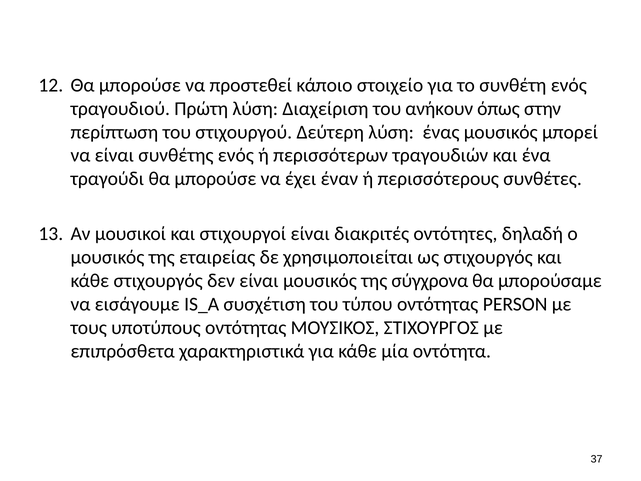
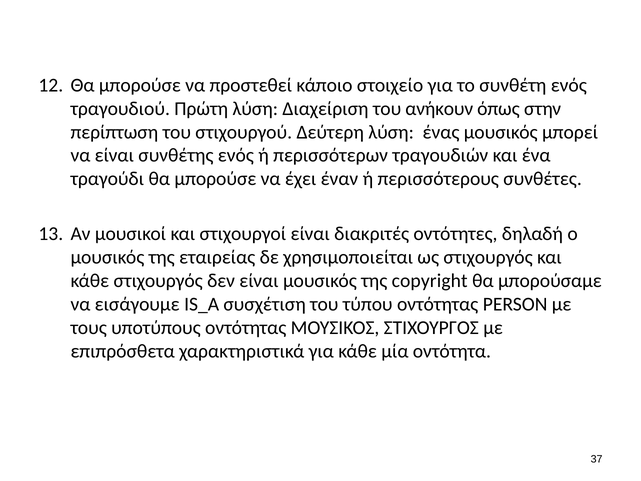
σύγχρονα: σύγχρονα -> copyright
